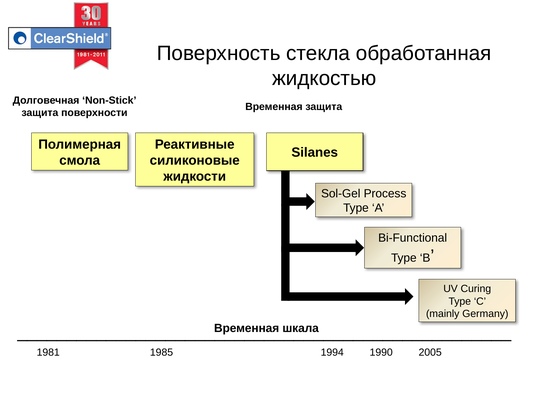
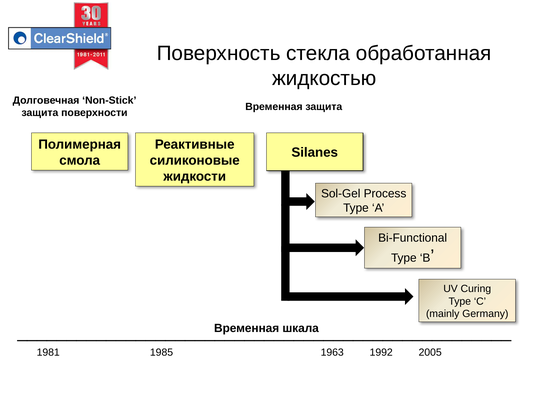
1994: 1994 -> 1963
1990: 1990 -> 1992
